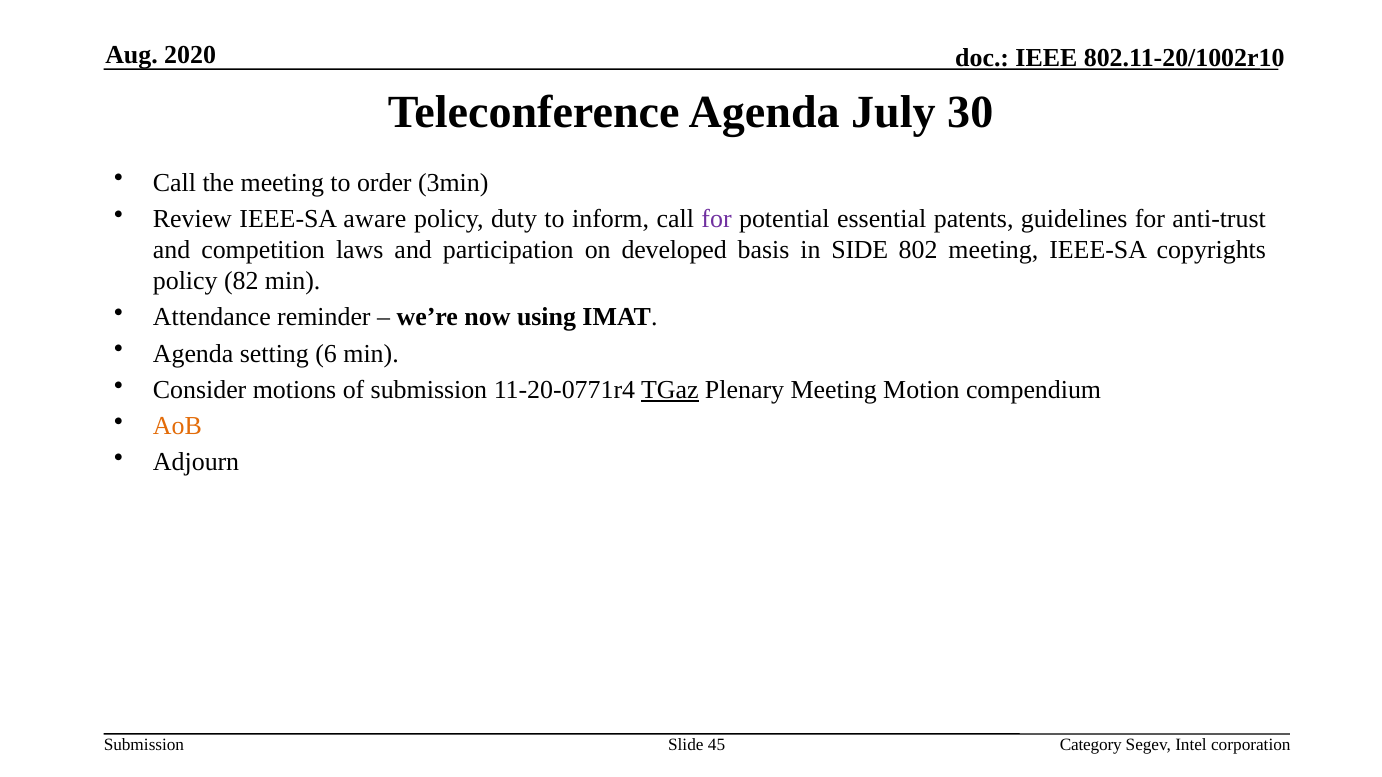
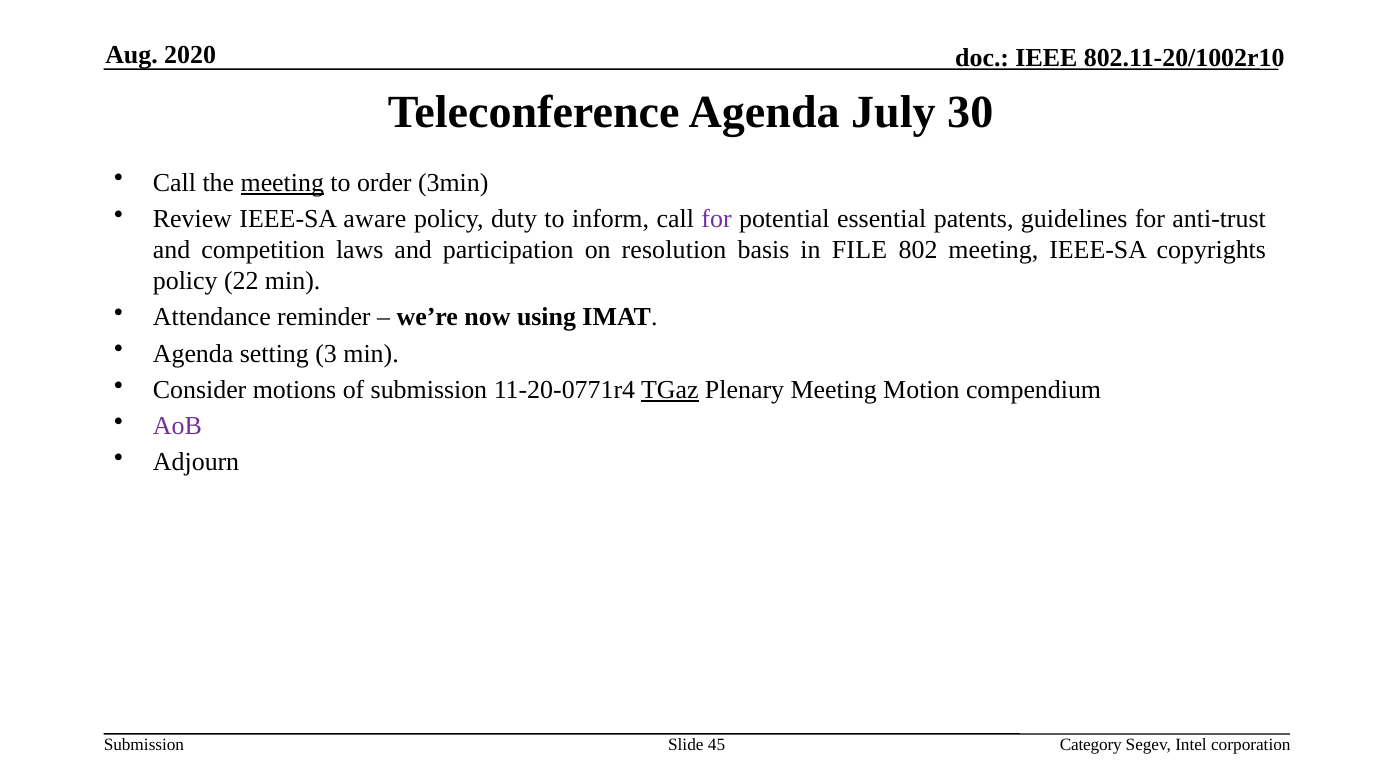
meeting at (282, 183) underline: none -> present
developed: developed -> resolution
SIDE: SIDE -> FILE
82: 82 -> 22
6: 6 -> 3
AoB colour: orange -> purple
